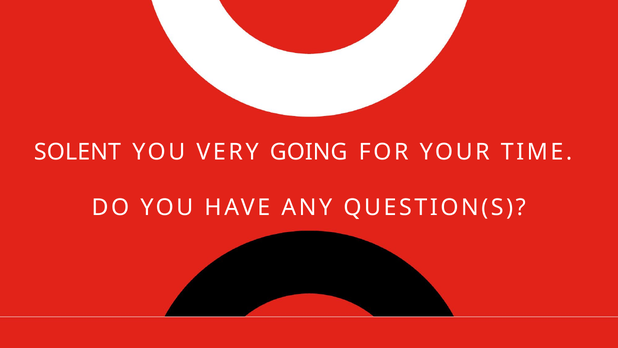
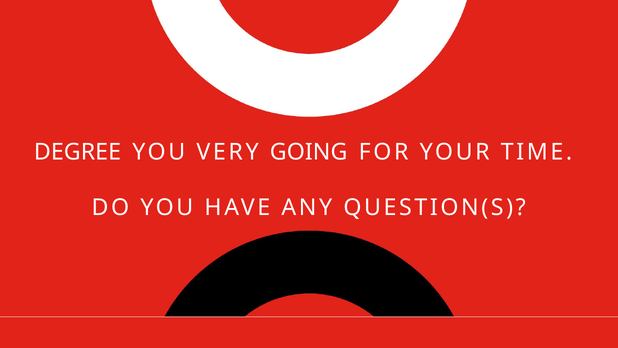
SOLENT: SOLENT -> DEGREE
